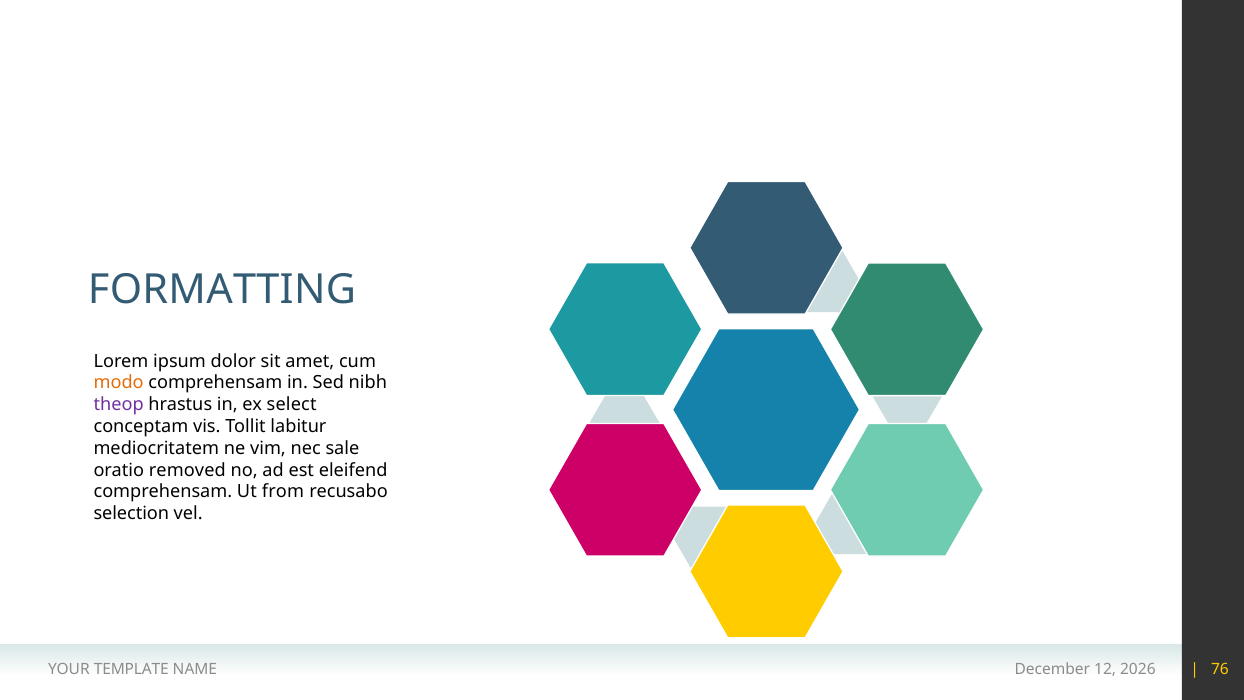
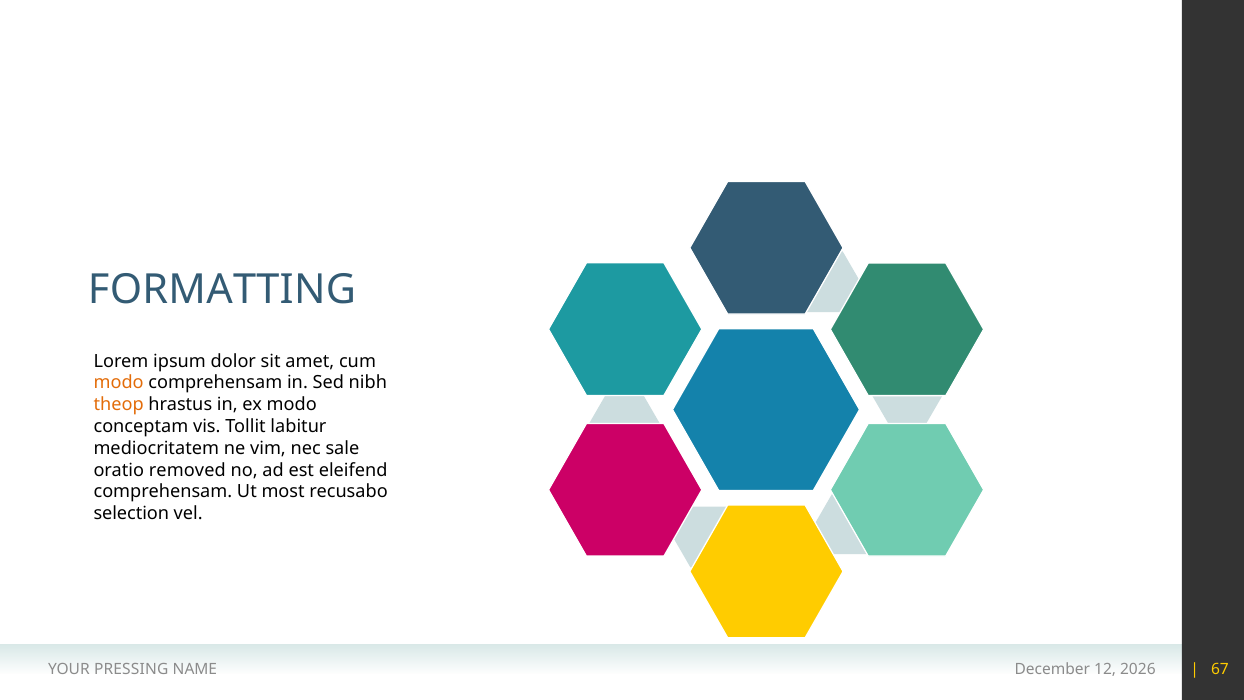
theop colour: purple -> orange
ex select: select -> modo
from: from -> most
TEMPLATE: TEMPLATE -> PRESSING
76: 76 -> 67
